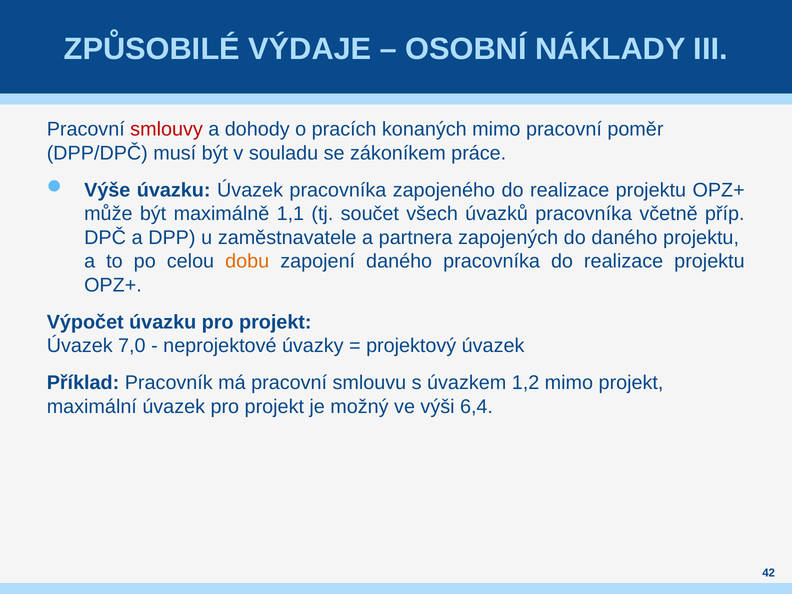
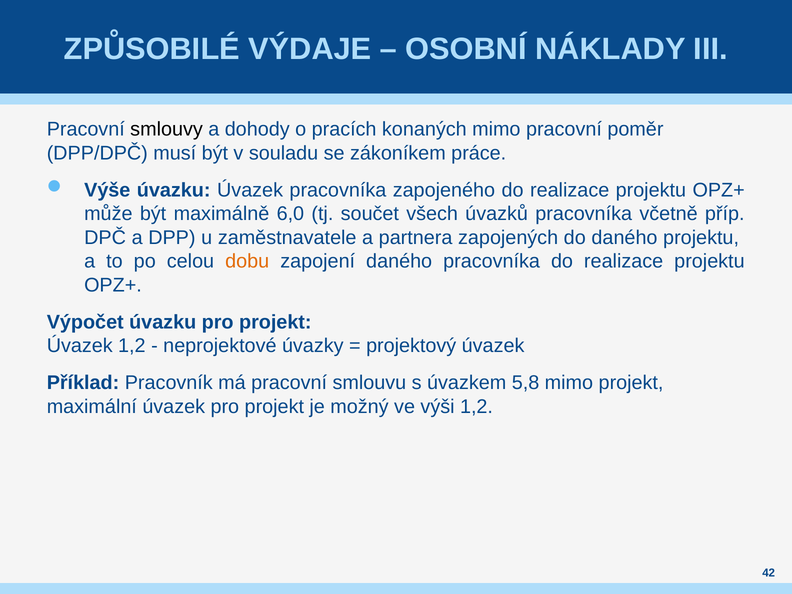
smlouvy colour: red -> black
1,1: 1,1 -> 6,0
Úvazek 7,0: 7,0 -> 1,2
1,2: 1,2 -> 5,8
výši 6,4: 6,4 -> 1,2
